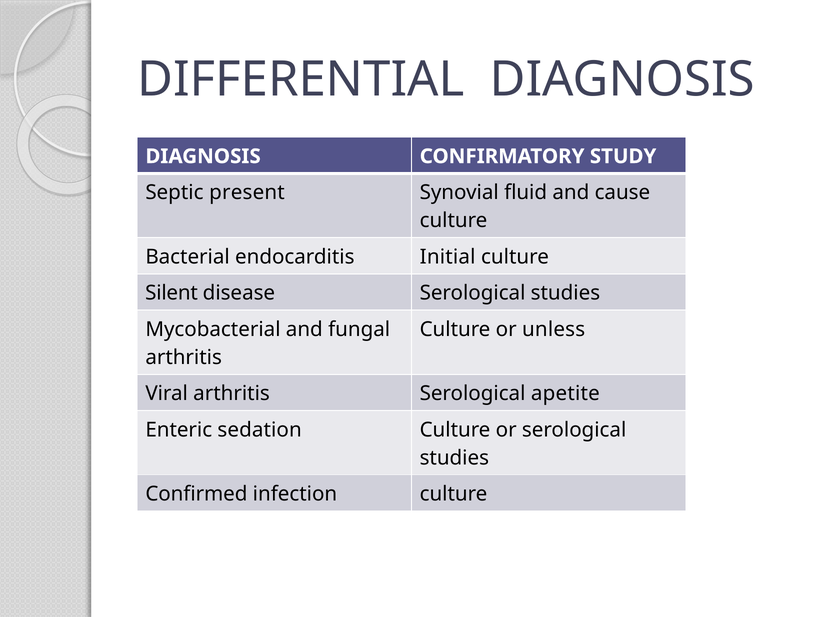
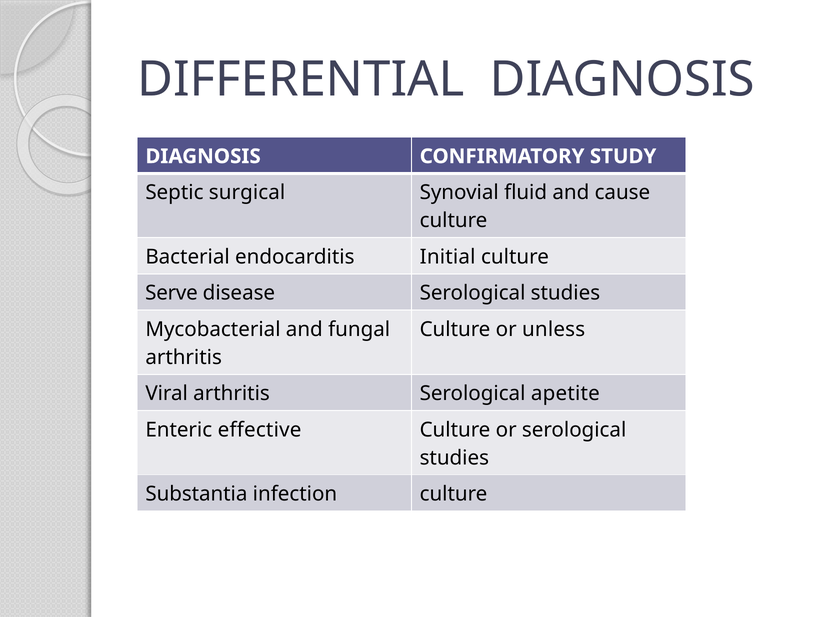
present: present -> surgical
Silent: Silent -> Serve
sedation: sedation -> effective
Confirmed: Confirmed -> Substantia
